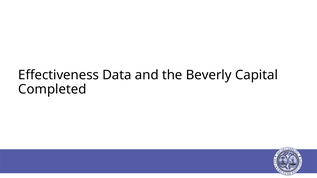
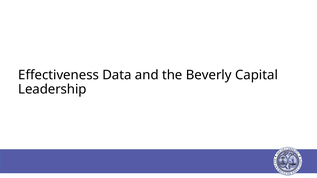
Completed: Completed -> Leadership
